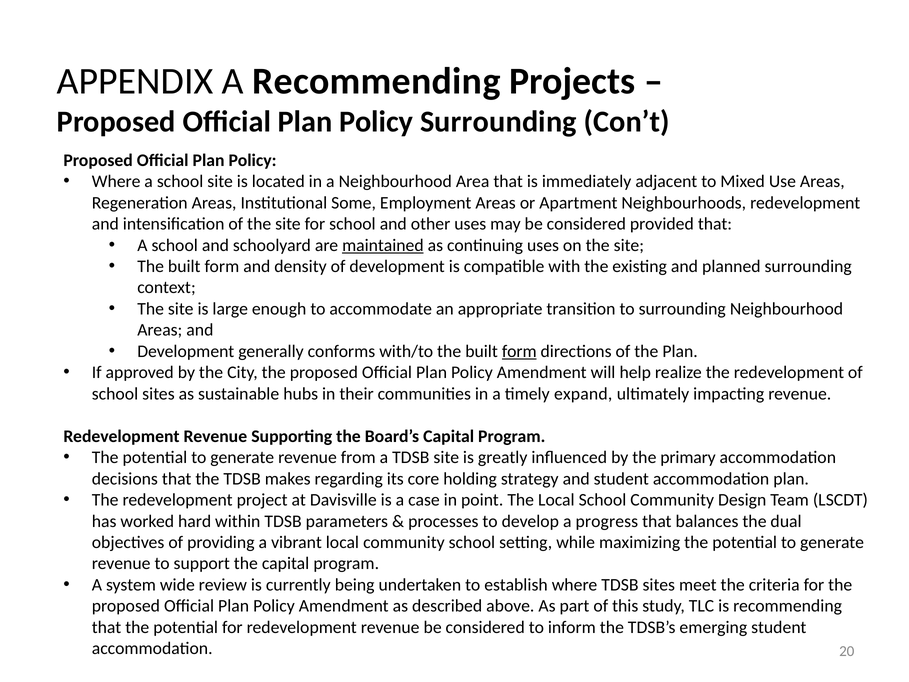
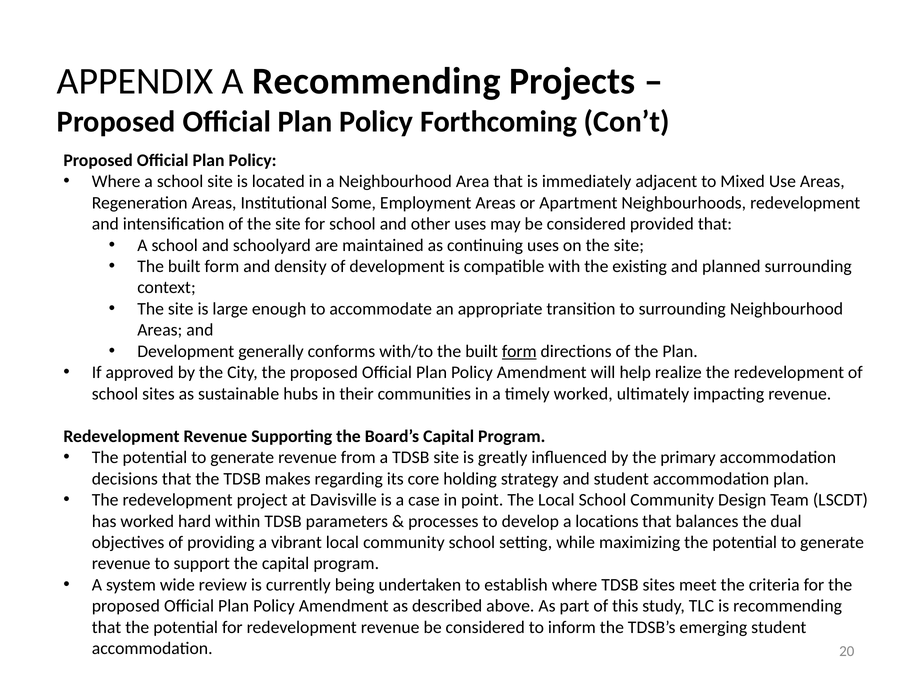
Policy Surrounding: Surrounding -> Forthcoming
maintained underline: present -> none
timely expand: expand -> worked
progress: progress -> locations
